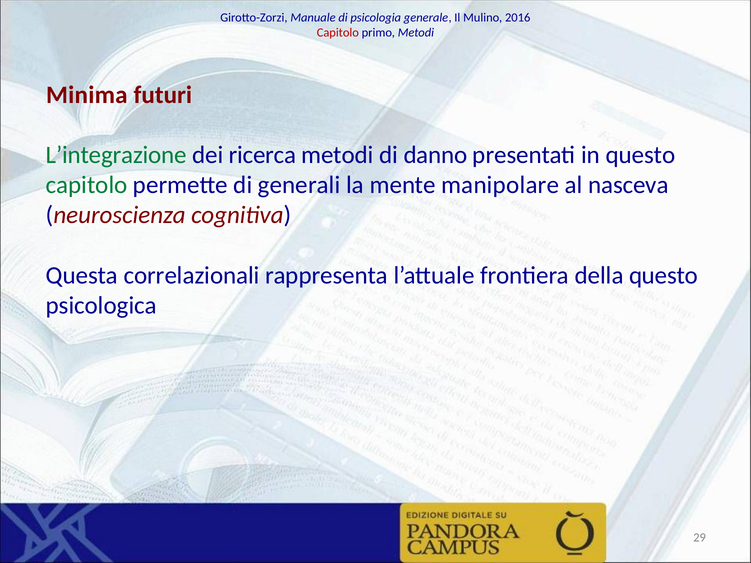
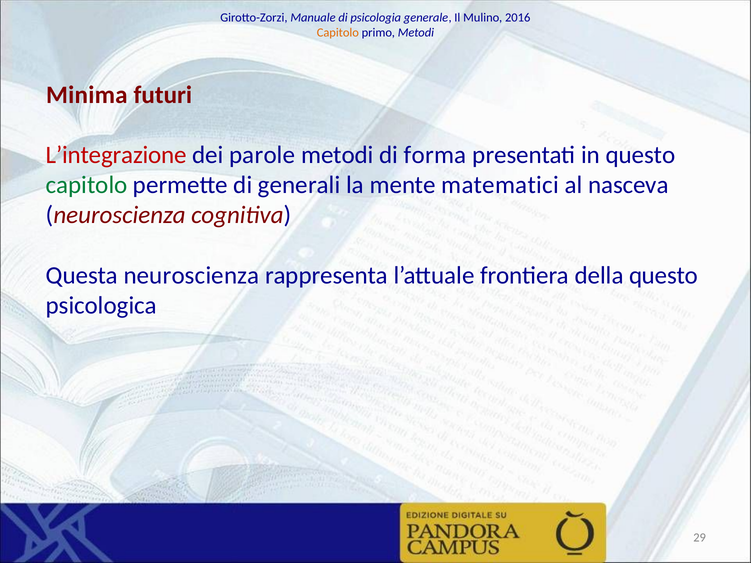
Capitolo at (338, 33) colour: red -> orange
L’integrazione colour: green -> red
ricerca: ricerca -> parole
danno: danno -> forma
manipolare: manipolare -> matematici
Questa correlazionali: correlazionali -> neuroscienza
